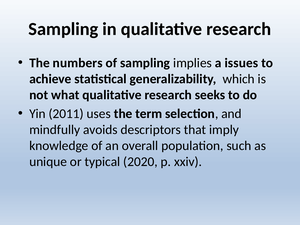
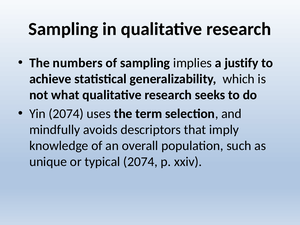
issues: issues -> justify
Yin 2011: 2011 -> 2074
typical 2020: 2020 -> 2074
